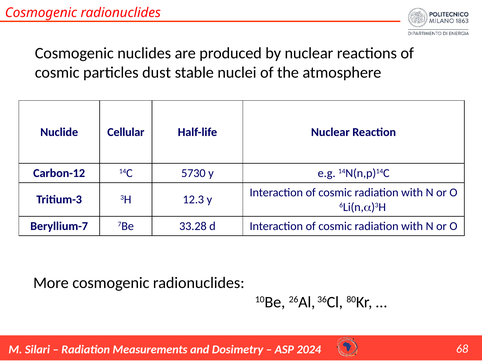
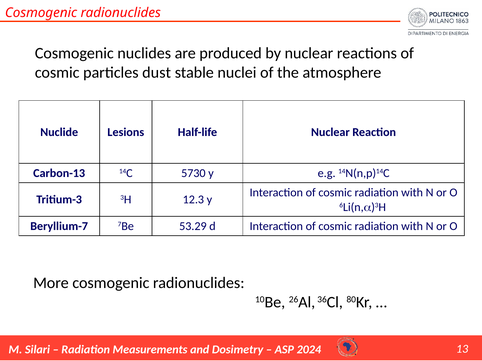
Cellular: Cellular -> Lesions
Carbon-12: Carbon-12 -> Carbon-13
33.28: 33.28 -> 53.29
68: 68 -> 13
